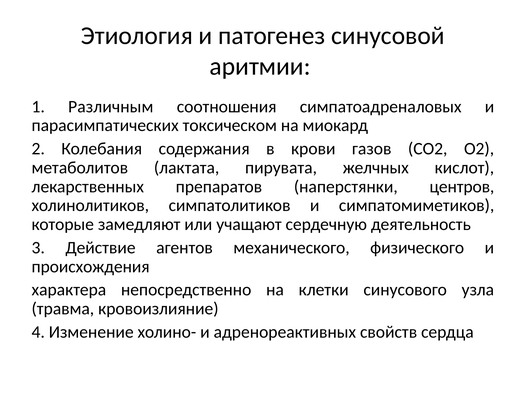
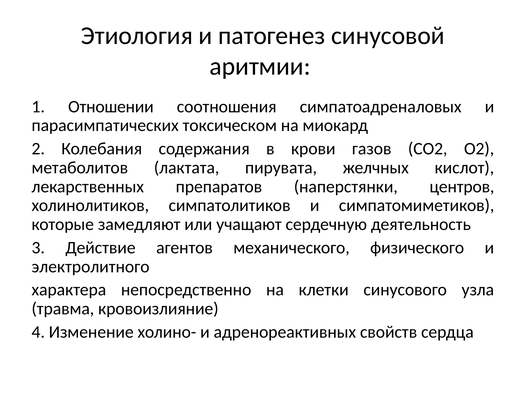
Различным: Различным -> Отношении
происхождения: происхождения -> электролитного
